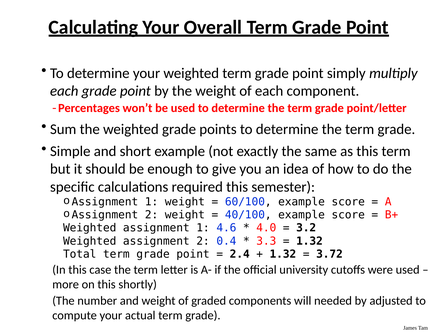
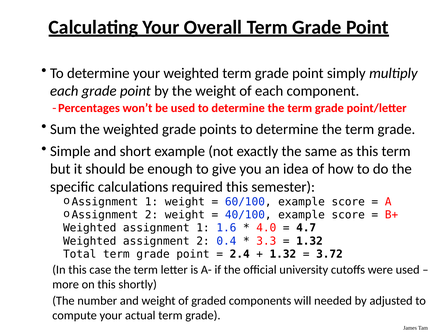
4.6: 4.6 -> 1.6
3.2: 3.2 -> 4.7
